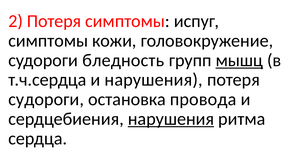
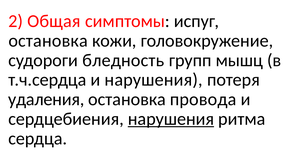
2 Потеря: Потеря -> Общая
симптомы at (48, 41): симптомы -> остановка
мышц underline: present -> none
судороги at (46, 99): судороги -> удаления
